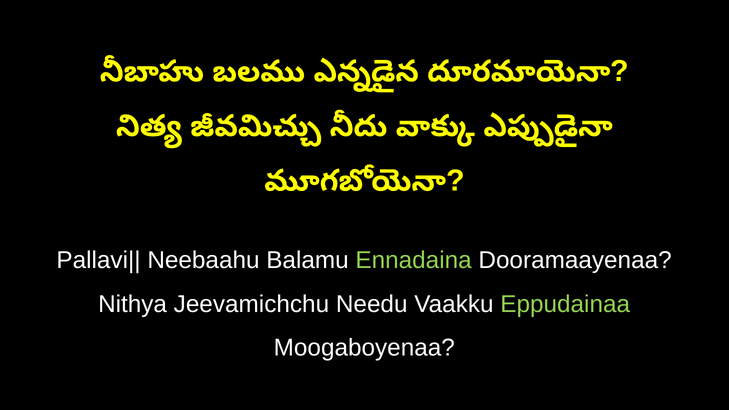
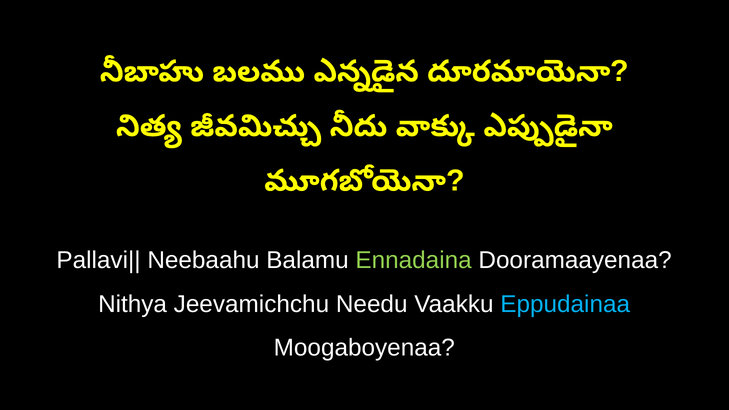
Eppudainaa colour: light green -> light blue
